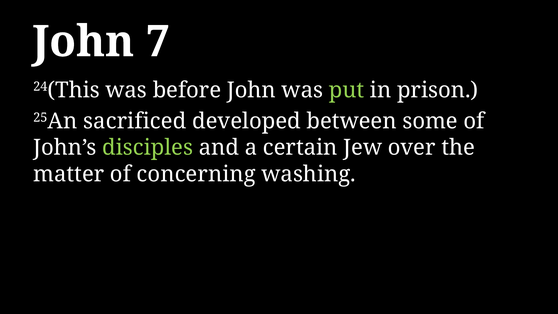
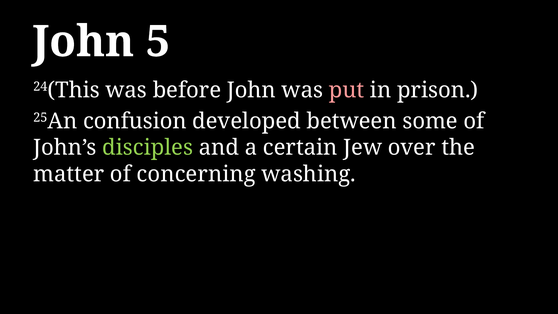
7: 7 -> 5
put colour: light green -> pink
sacrificed: sacrificed -> confusion
